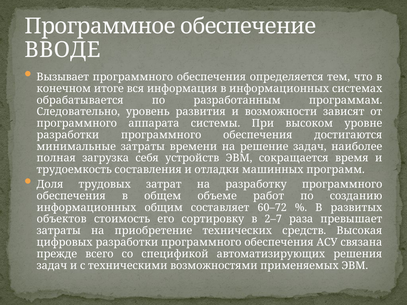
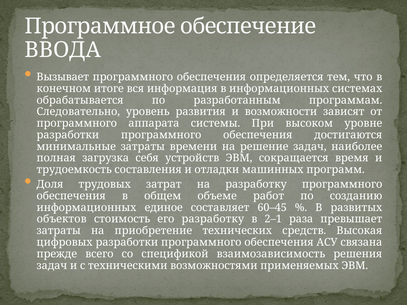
ВВОДЕ: ВВОДЕ -> ВВОДА
общим: общим -> единое
60–72: 60–72 -> 60–45
его сортировку: сортировку -> разработку
2–7: 2–7 -> 2–1
автоматизирующих: автоматизирующих -> взаимозависимость
